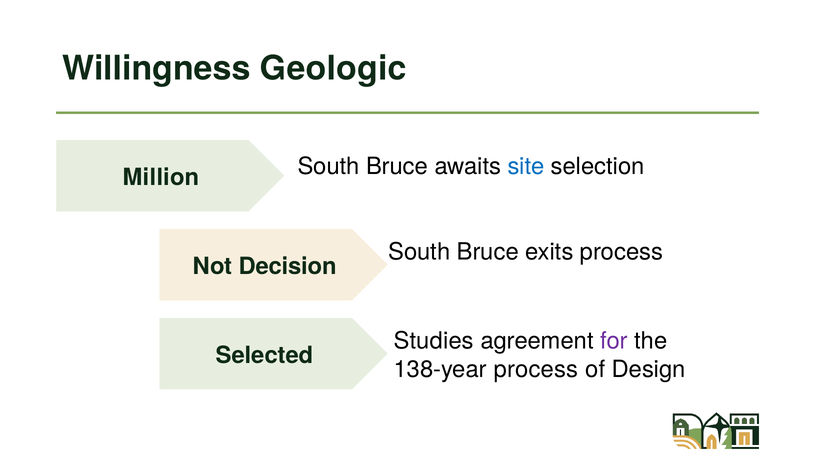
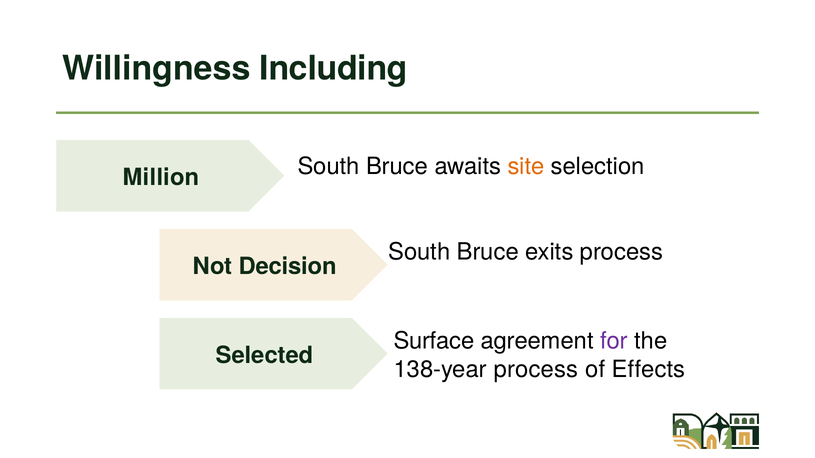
Geologic: Geologic -> Including
site colour: blue -> orange
Studies: Studies -> Surface
Design: Design -> Effects
